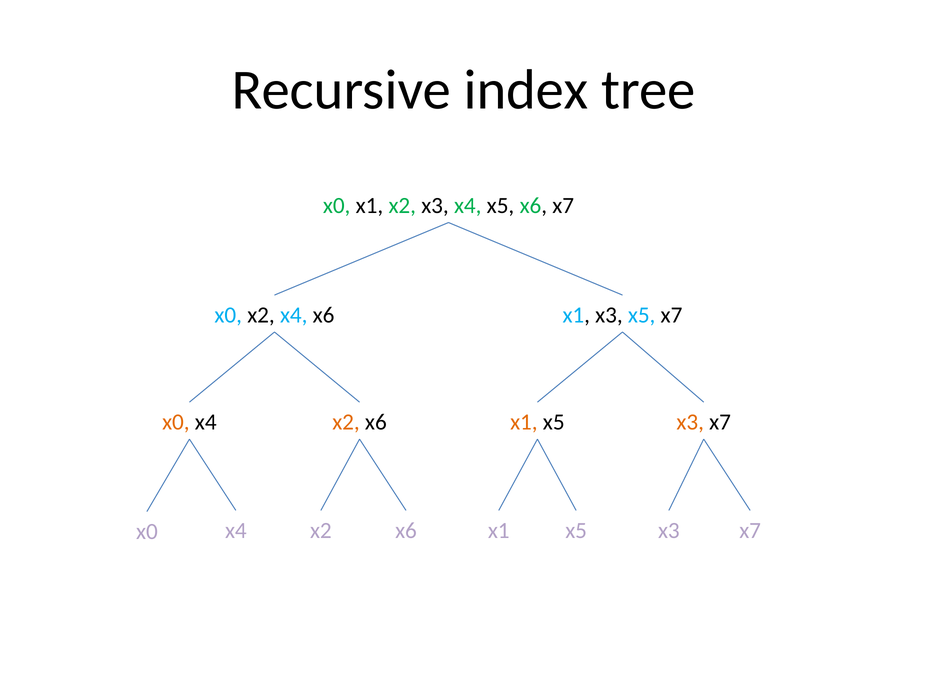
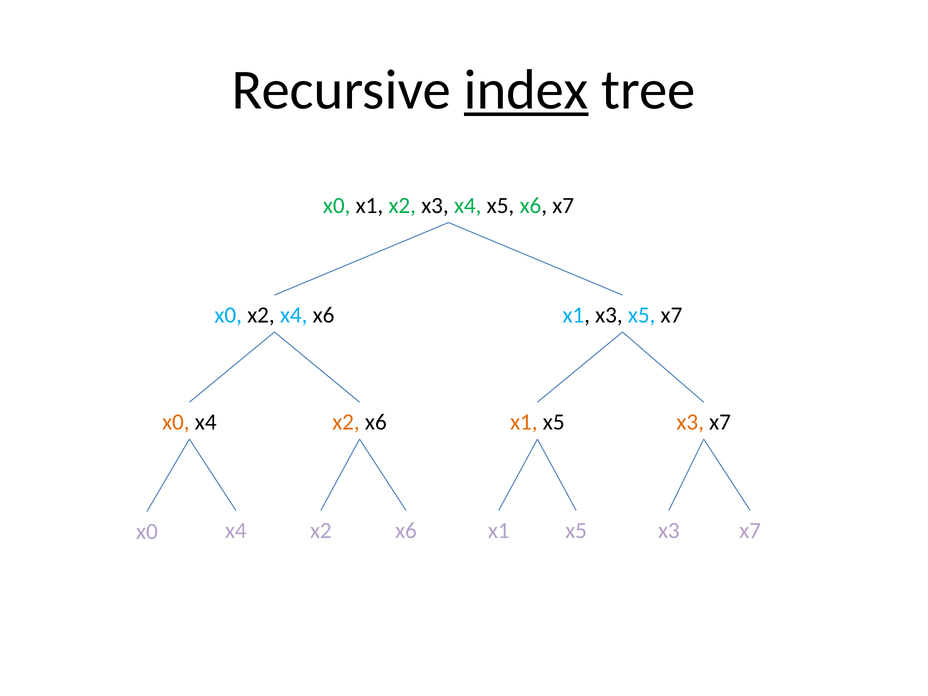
index underline: none -> present
